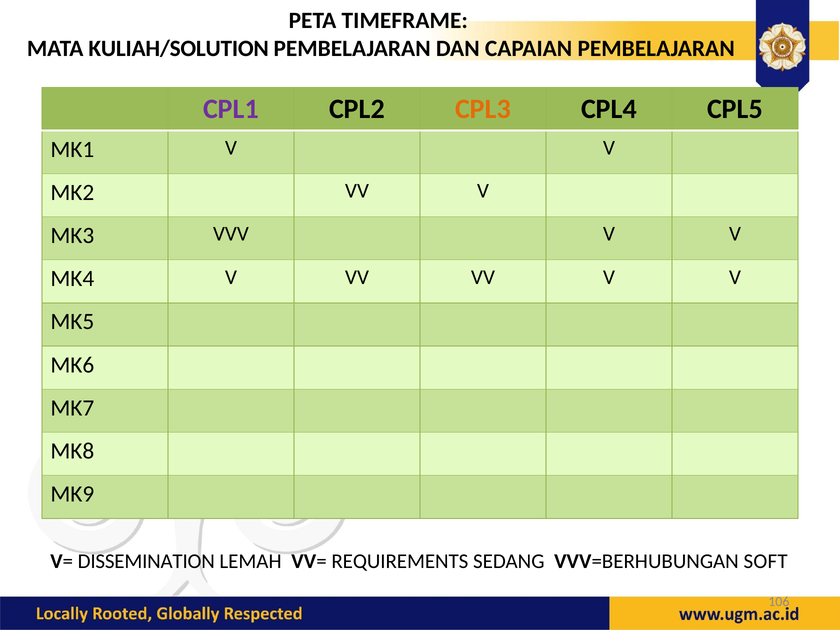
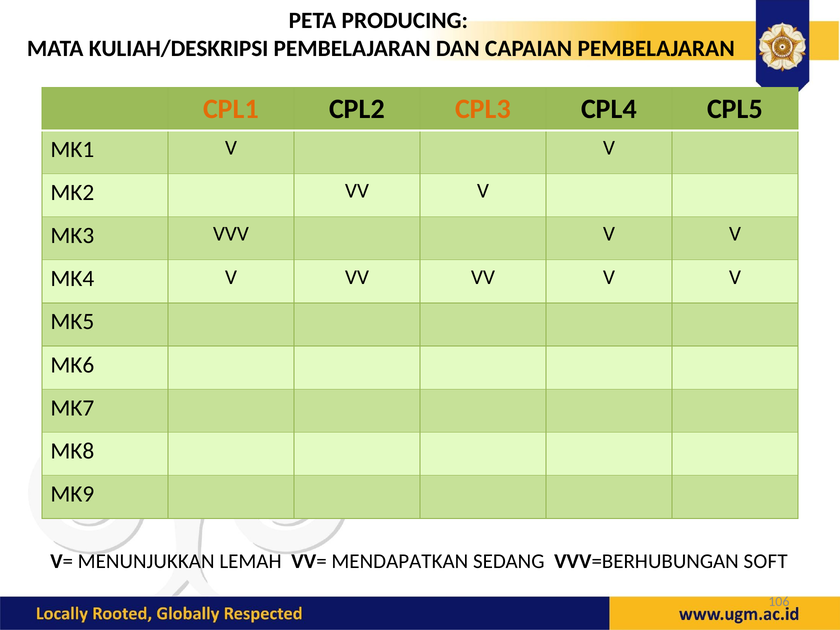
TIMEFRAME: TIMEFRAME -> PRODUCING
KULIAH/SOLUTION: KULIAH/SOLUTION -> KULIAH/DESKRIPSI
CPL1 colour: purple -> orange
DISSEMINATION: DISSEMINATION -> MENUNJUKKAN
REQUIREMENTS: REQUIREMENTS -> MENDAPATKAN
